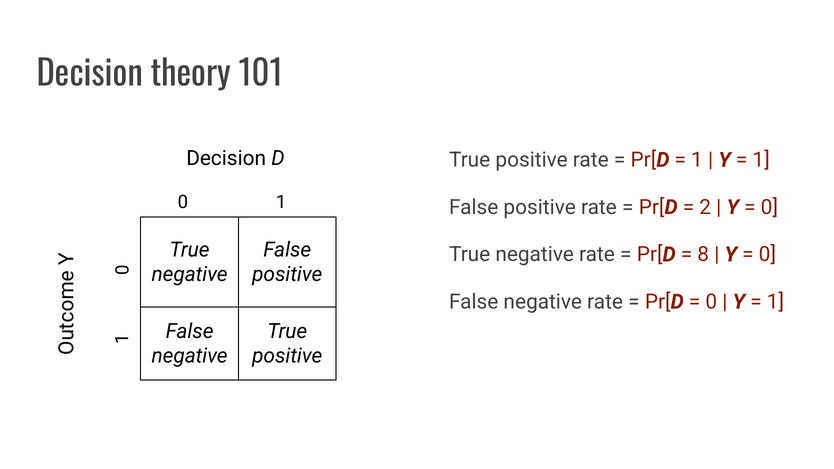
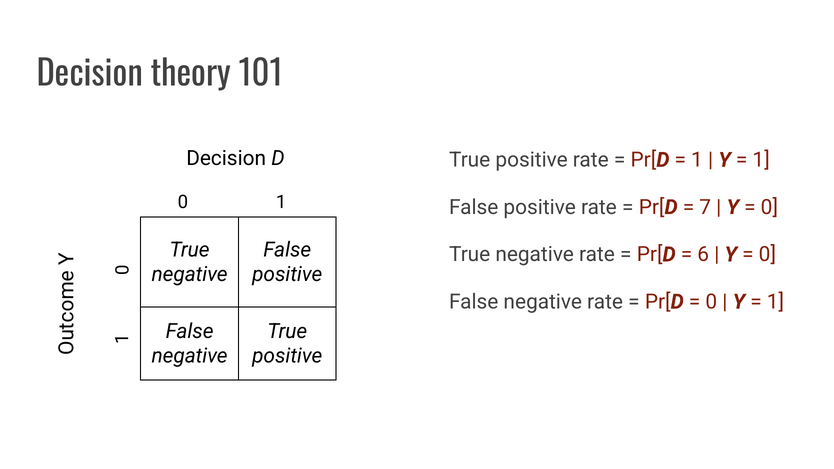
2: 2 -> 7
8: 8 -> 6
